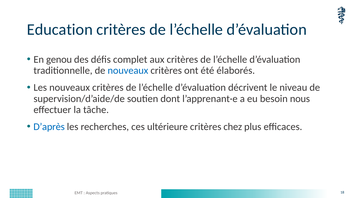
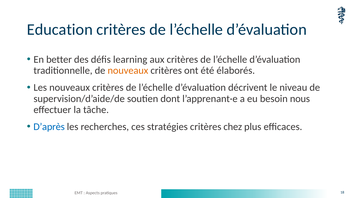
genou: genou -> better
complet: complet -> learning
nouveaux at (128, 71) colour: blue -> orange
ultérieure: ultérieure -> stratégies
